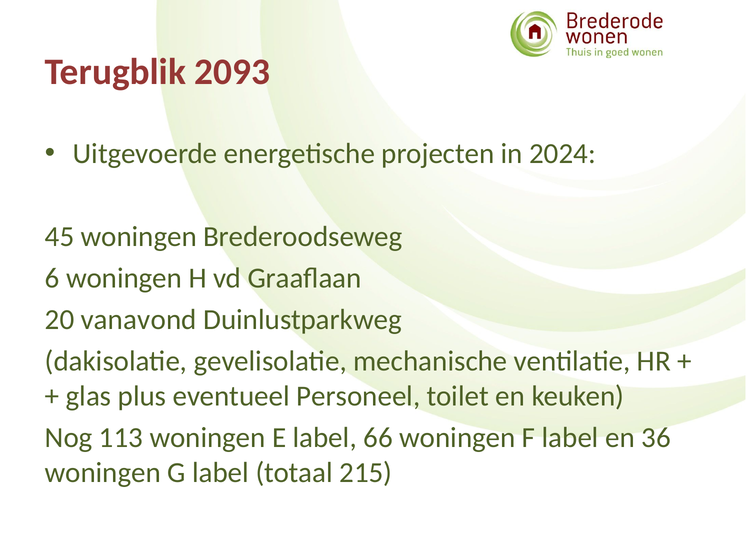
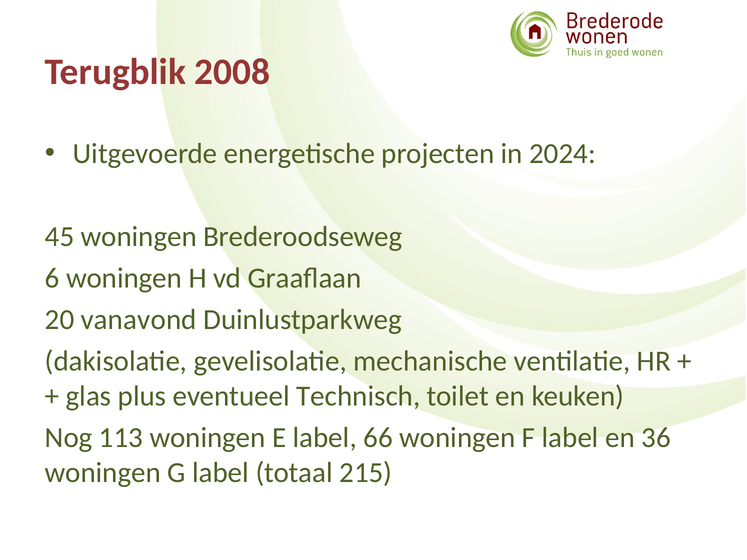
2093: 2093 -> 2008
Personeel: Personeel -> Technisch
